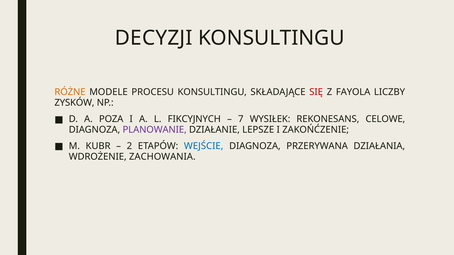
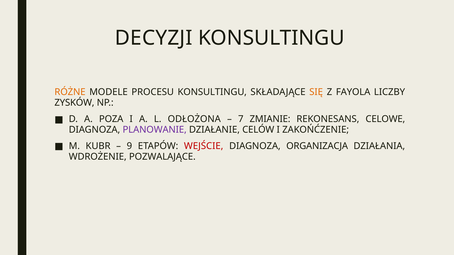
SIĘ colour: red -> orange
FIKCYJNYCH: FIKCYJNYCH -> ODŁOŻONA
WYSIŁEK: WYSIŁEK -> ZMIANIE
LEPSZE: LEPSZE -> CELÓW
2: 2 -> 9
WEJŚCIE colour: blue -> red
PRZERYWANA: PRZERYWANA -> ORGANIZACJA
ZACHOWANIA: ZACHOWANIA -> POZWALAJĄCE
